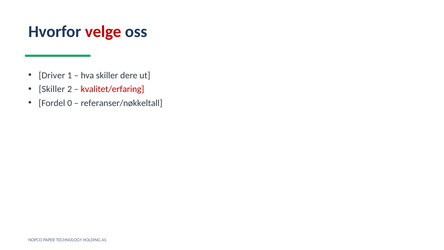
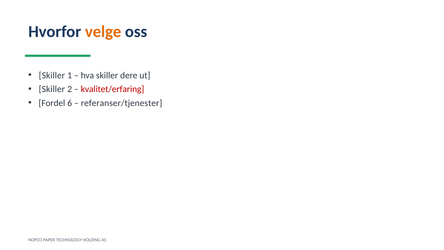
velge colour: red -> orange
Driver at (52, 75): Driver -> Skiller
0: 0 -> 6
referanser/nøkkeltall: referanser/nøkkeltall -> referanser/tjenester
